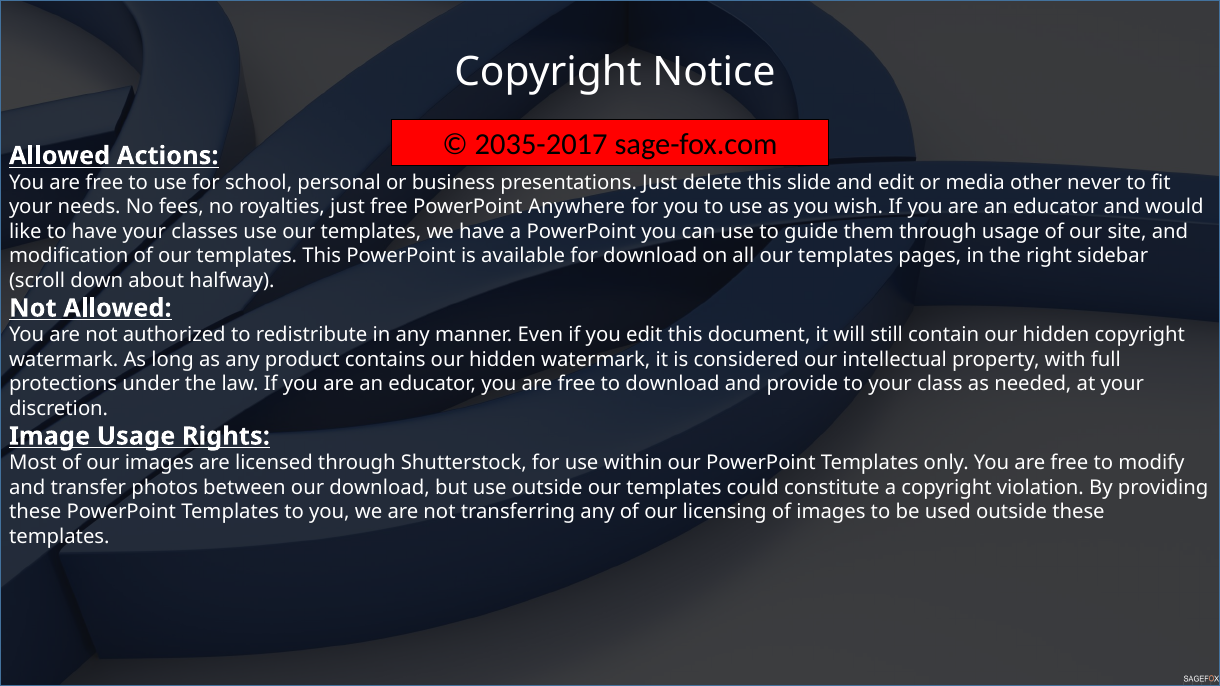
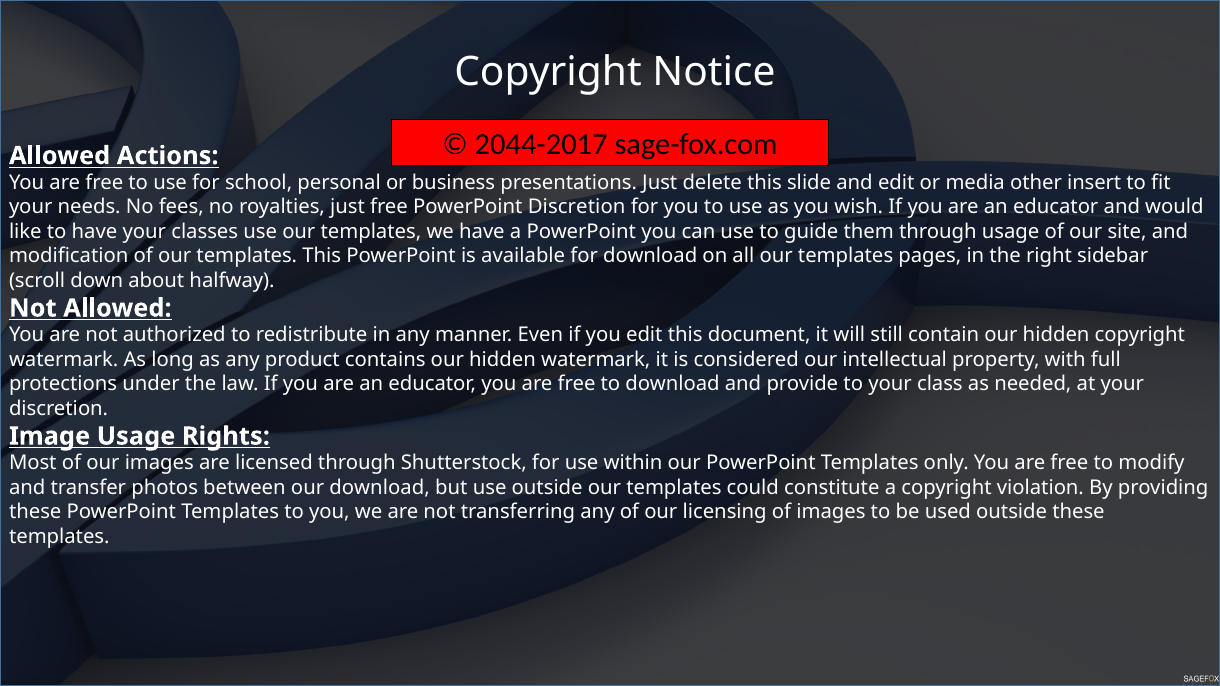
2035-2017: 2035-2017 -> 2044-2017
never: never -> insert
PowerPoint Anywhere: Anywhere -> Discretion
